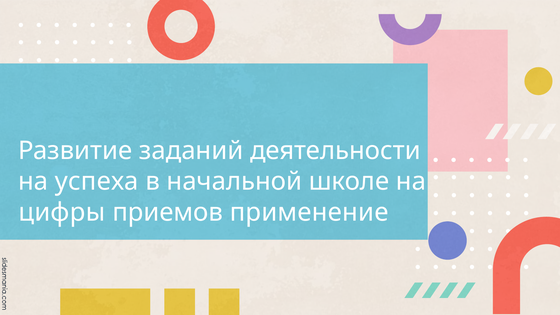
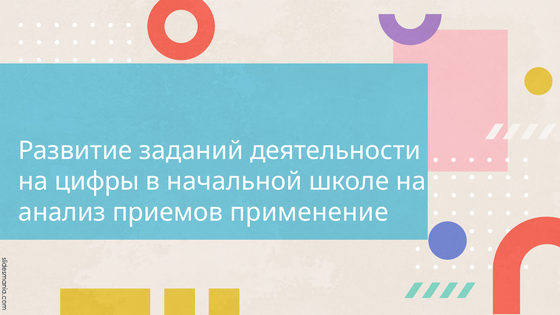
успеха: успеха -> цифры
цифры: цифры -> анализ
